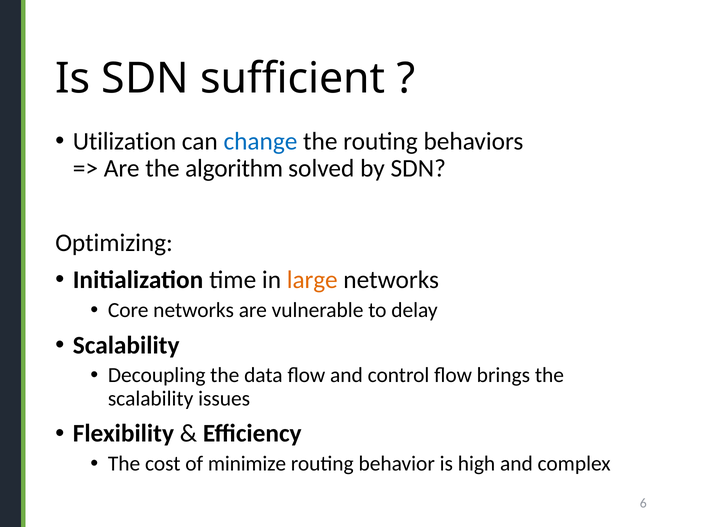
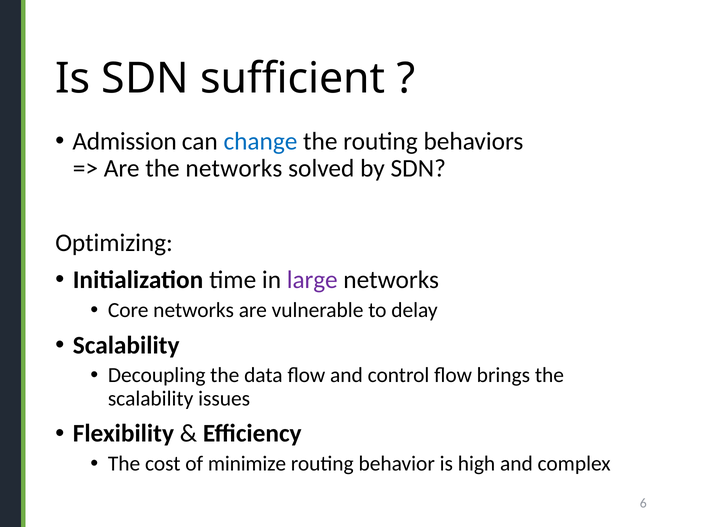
Utilization: Utilization -> Admission
the algorithm: algorithm -> networks
large colour: orange -> purple
